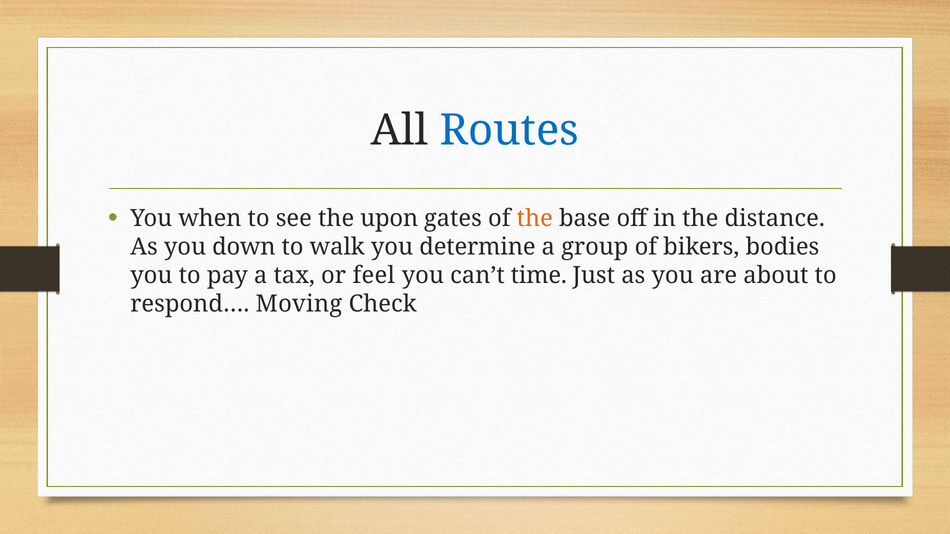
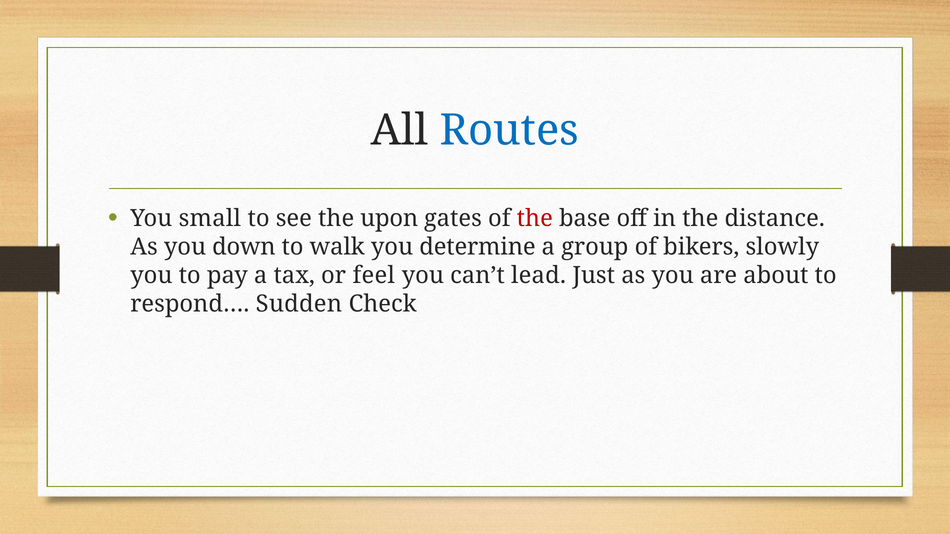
when: when -> small
the at (535, 219) colour: orange -> red
bodies: bodies -> slowly
time: time -> lead
Moving: Moving -> Sudden
